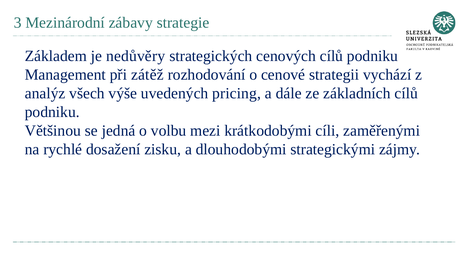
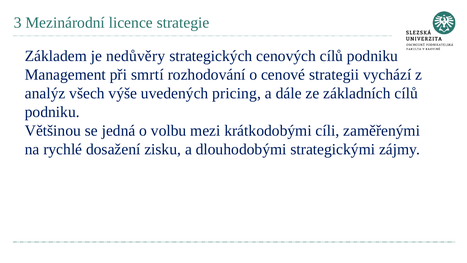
zábavy: zábavy -> licence
zátěž: zátěž -> smrtí
